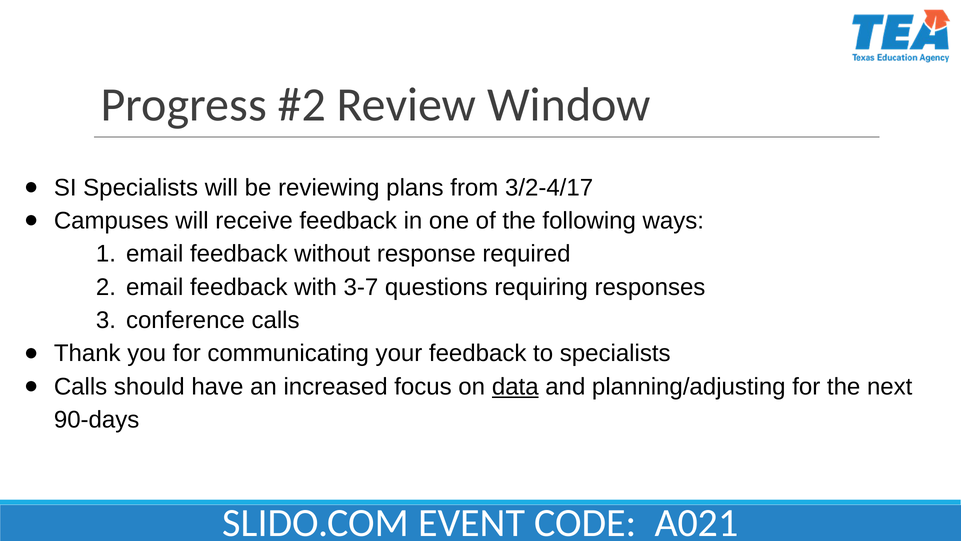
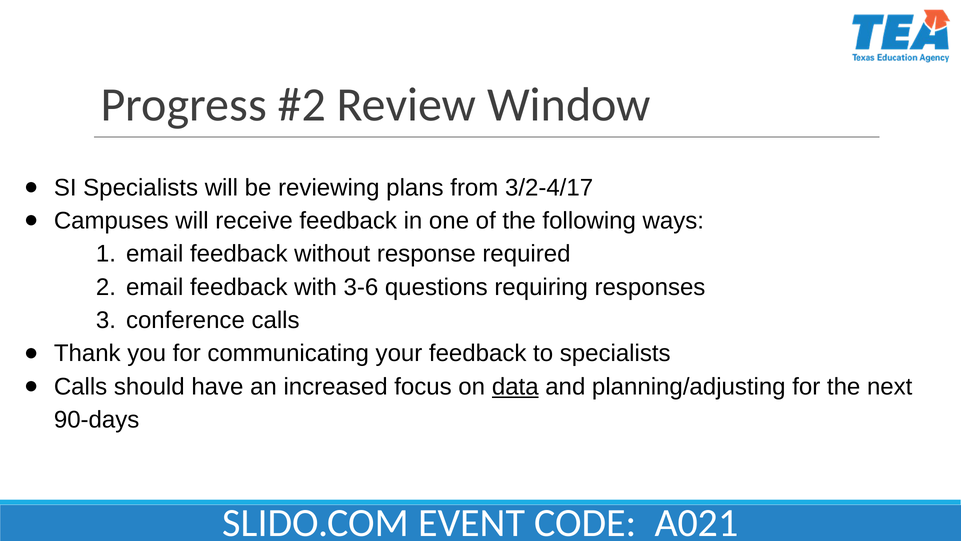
3-7: 3-7 -> 3-6
